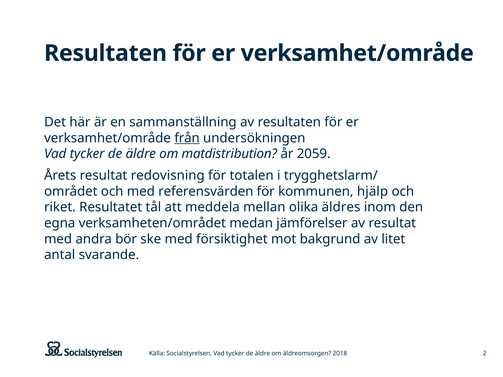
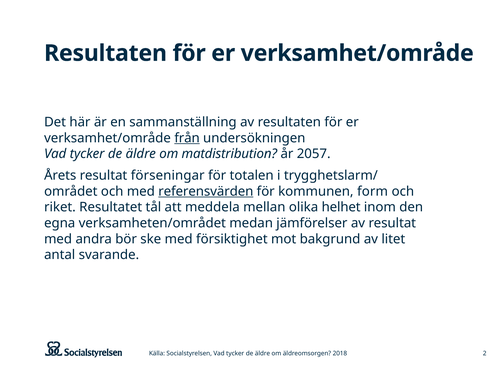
2059: 2059 -> 2057
redovisning: redovisning -> förseningar
referensvärden underline: none -> present
hjälp: hjälp -> form
äldres: äldres -> helhet
